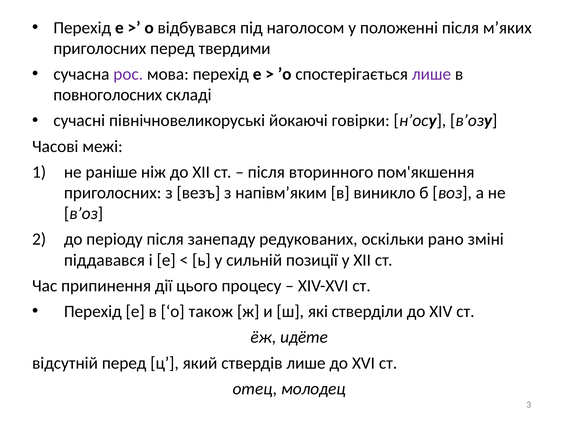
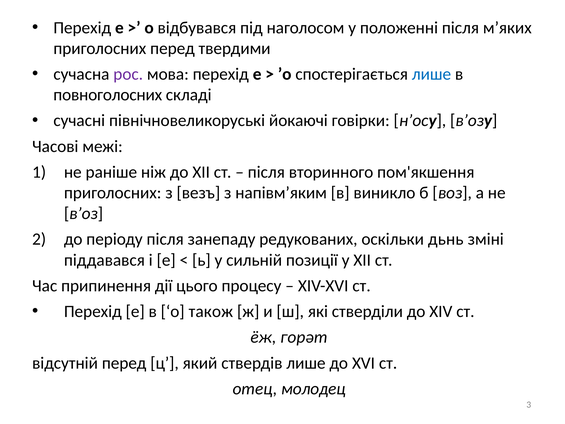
лише at (431, 74) colour: purple -> blue
рано: рано -> дьнь
идёте: идёте -> горəт
